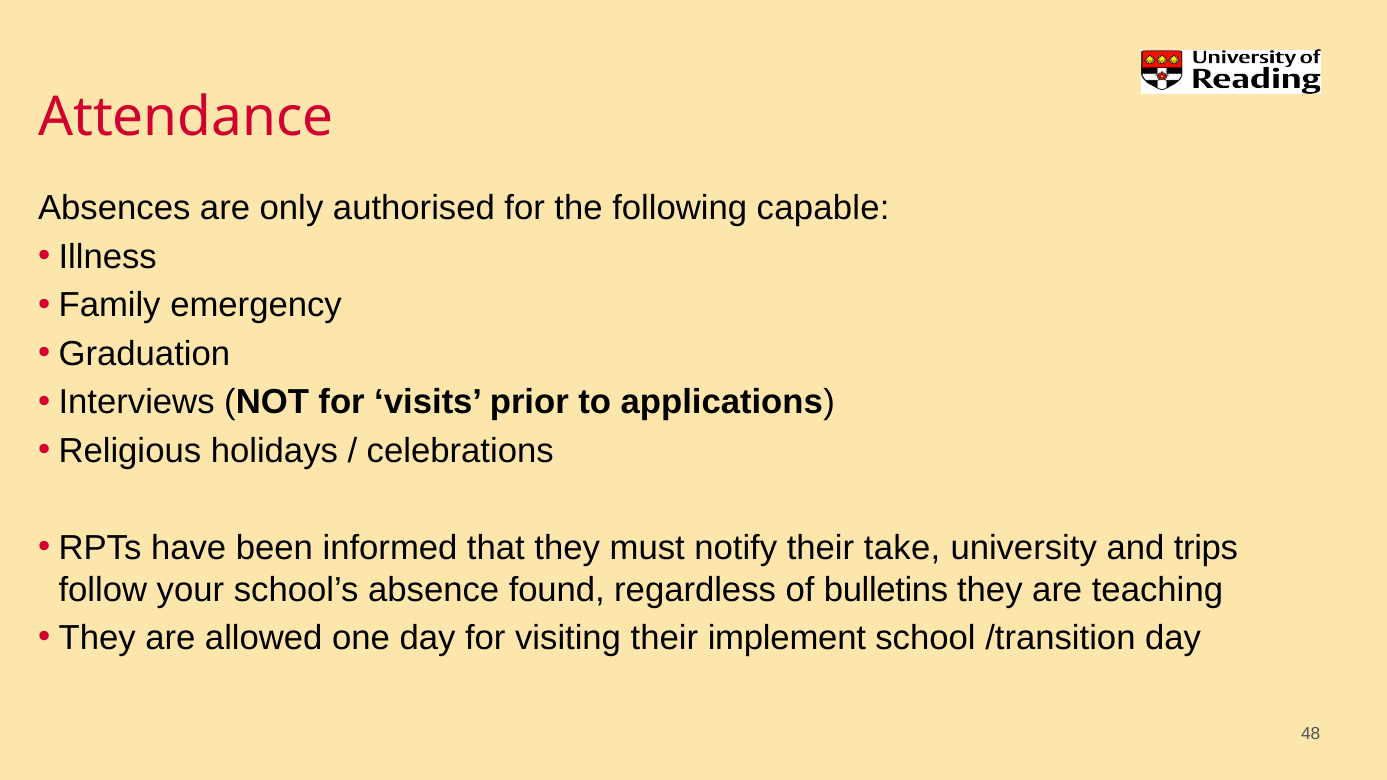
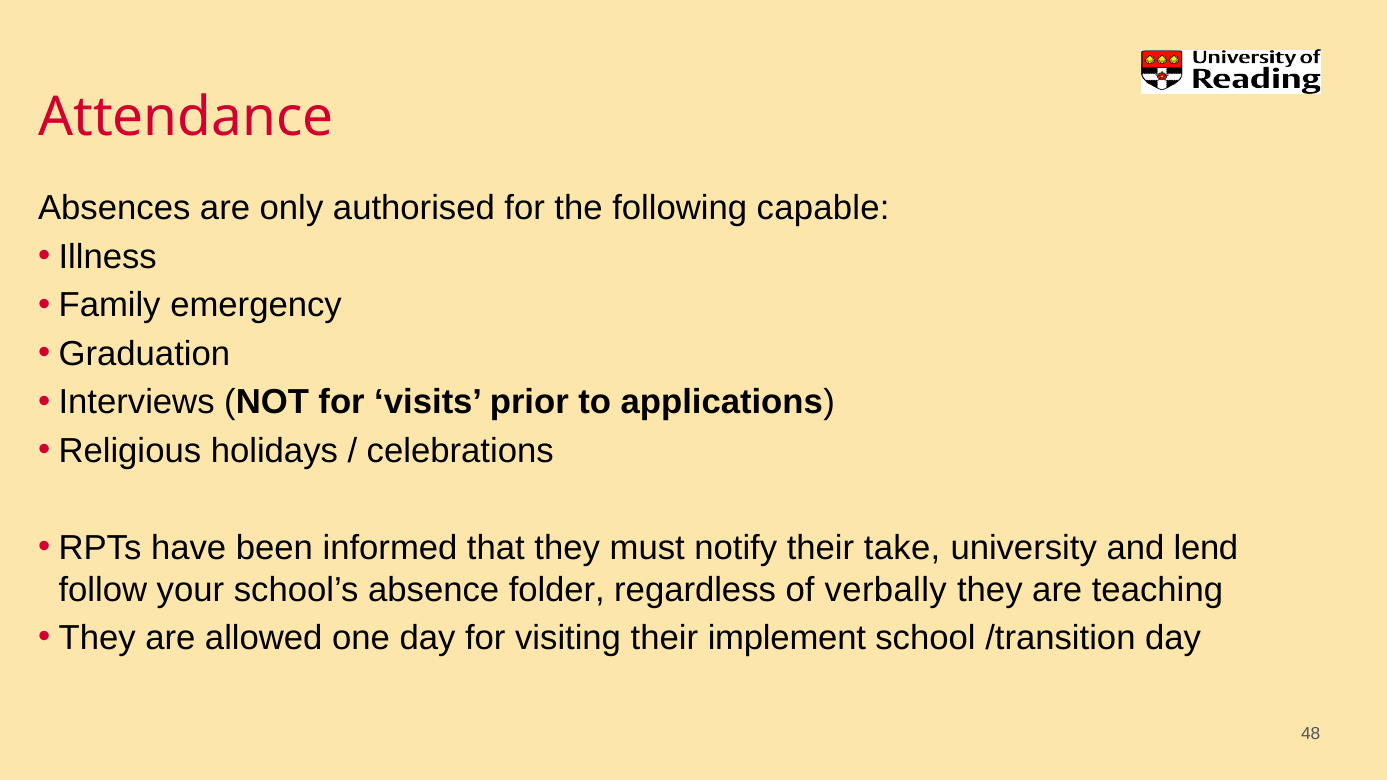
trips: trips -> lend
found: found -> folder
bulletins: bulletins -> verbally
